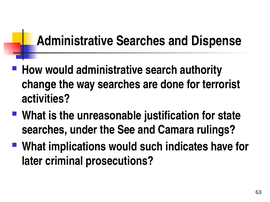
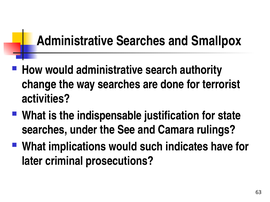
Dispense: Dispense -> Smallpox
unreasonable: unreasonable -> indispensable
